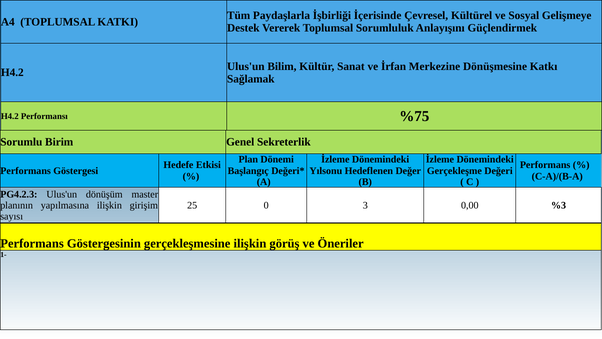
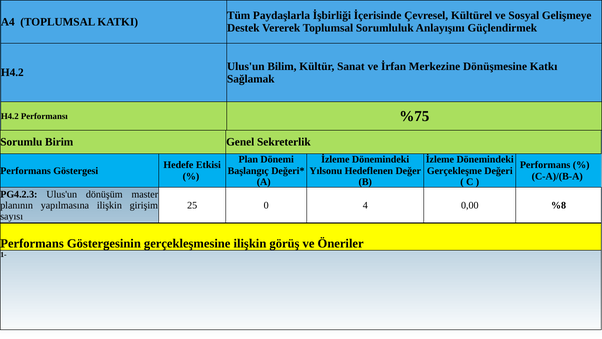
3: 3 -> 4
%3: %3 -> %8
